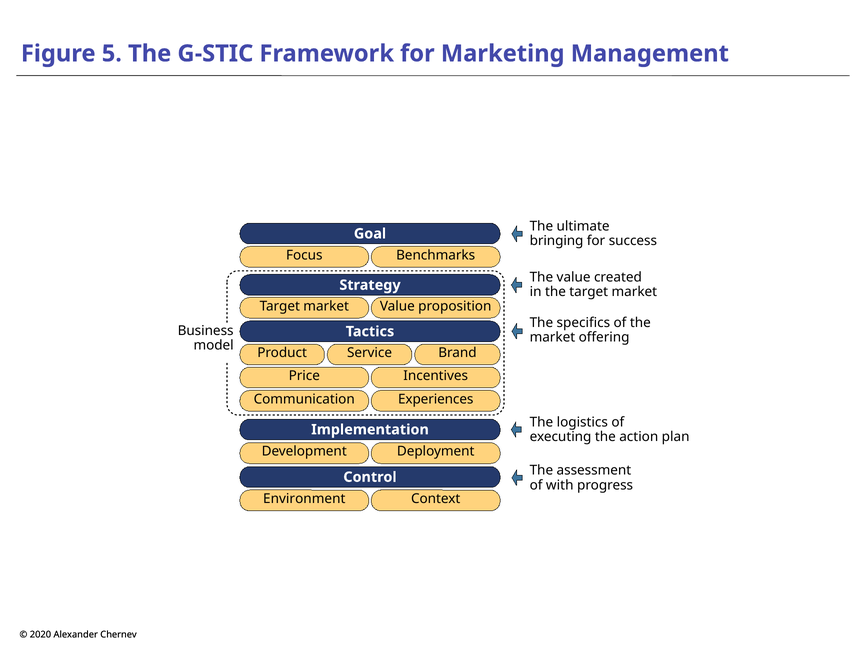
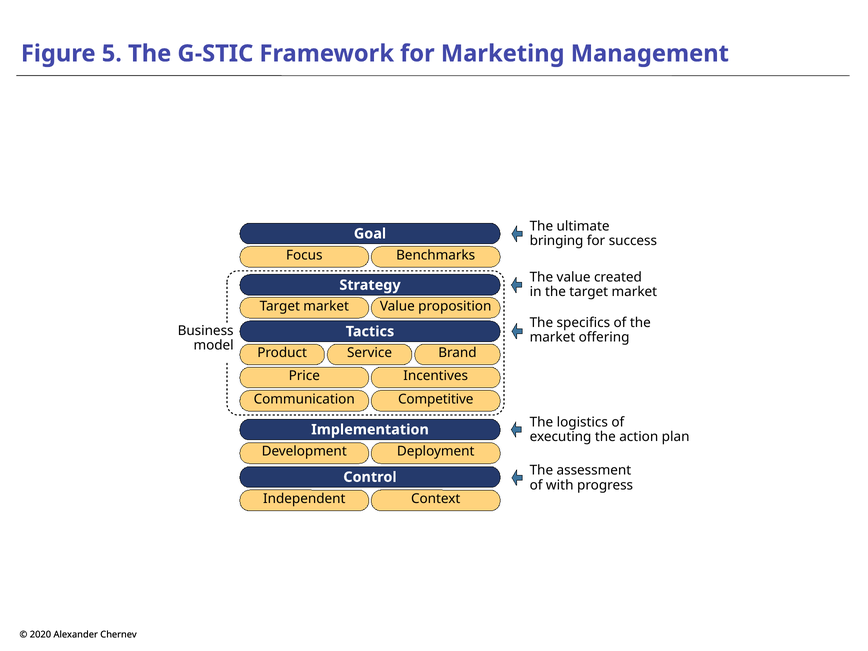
Experiences: Experiences -> Competitive
Environment: Environment -> Independent
